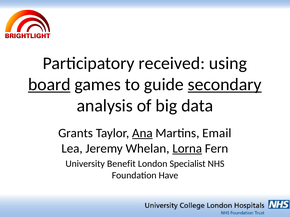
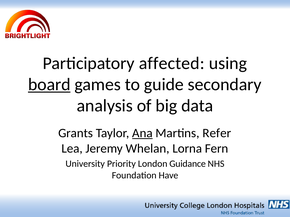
received: received -> affected
secondary underline: present -> none
Email: Email -> Refer
Lorna underline: present -> none
Benefit: Benefit -> Priority
Specialist: Specialist -> Guidance
